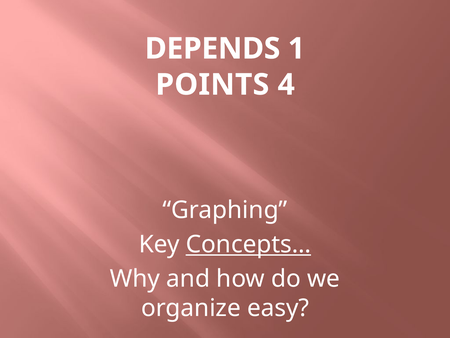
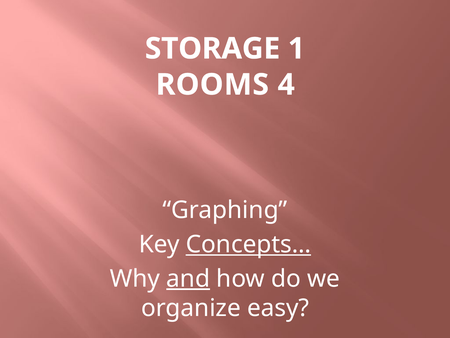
DEPENDS: DEPENDS -> STORAGE
POINTS: POINTS -> ROOMS
and underline: none -> present
